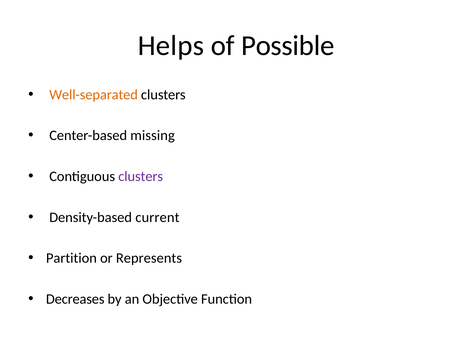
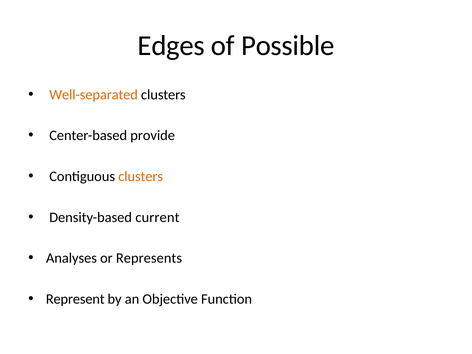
Helps: Helps -> Edges
missing: missing -> provide
clusters at (141, 176) colour: purple -> orange
Partition: Partition -> Analyses
Decreases: Decreases -> Represent
